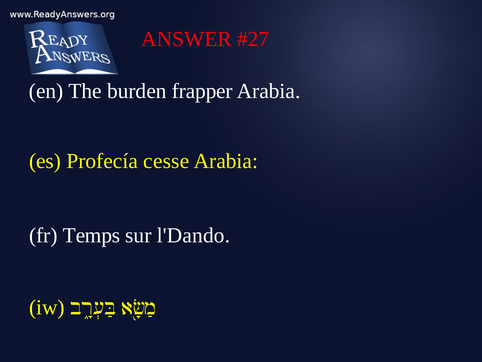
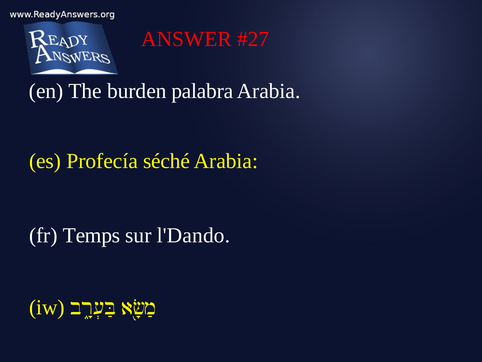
frapper: frapper -> palabra
cesse: cesse -> séché
